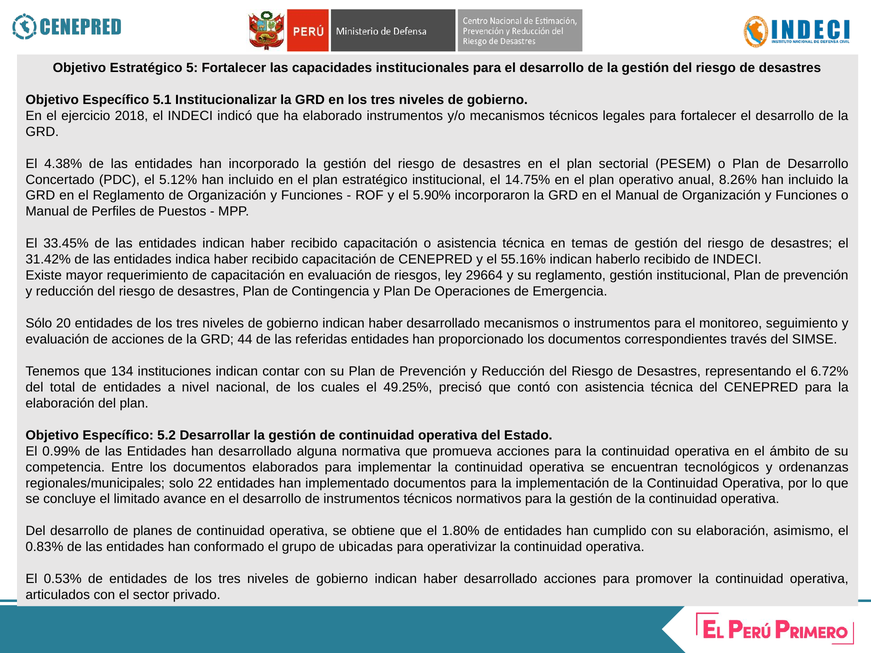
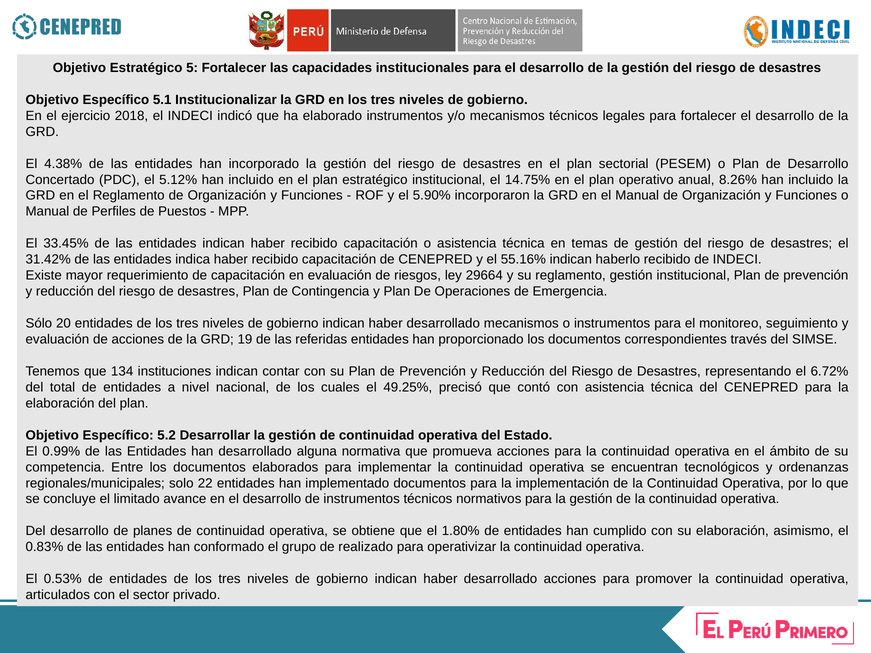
44: 44 -> 19
ubicadas: ubicadas -> realizado
